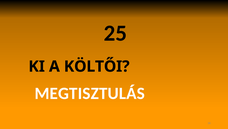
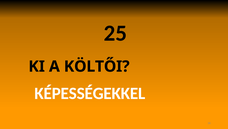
MEGTISZTULÁS: MEGTISZTULÁS -> KÉPESSÉGEKKEL
